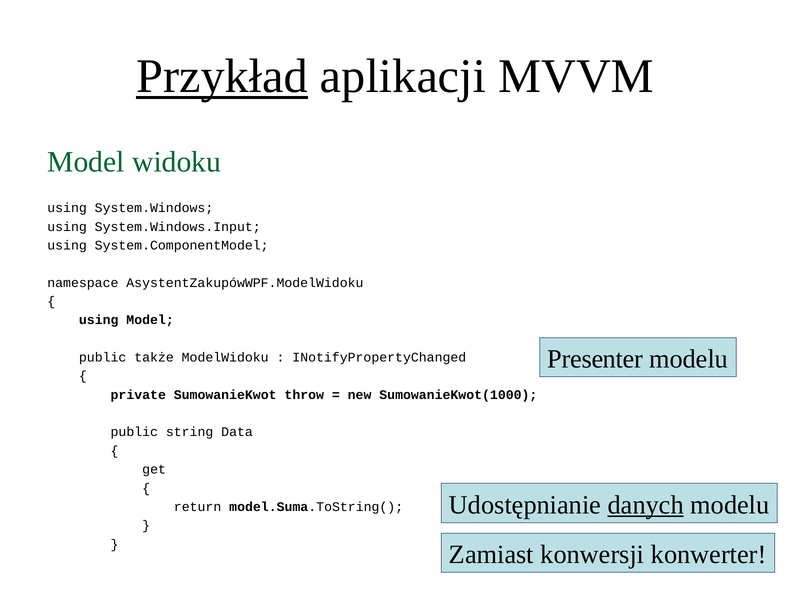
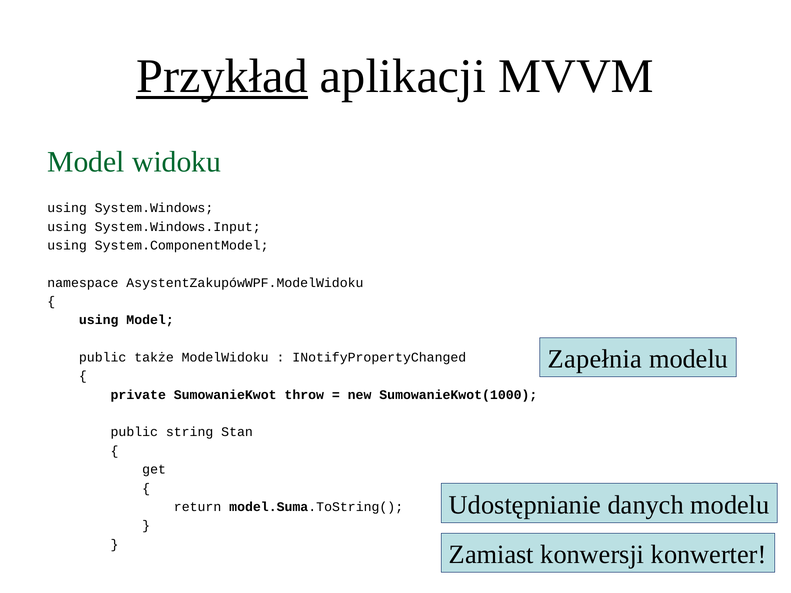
Presenter: Presenter -> Zapełnia
Data: Data -> Stan
danych underline: present -> none
